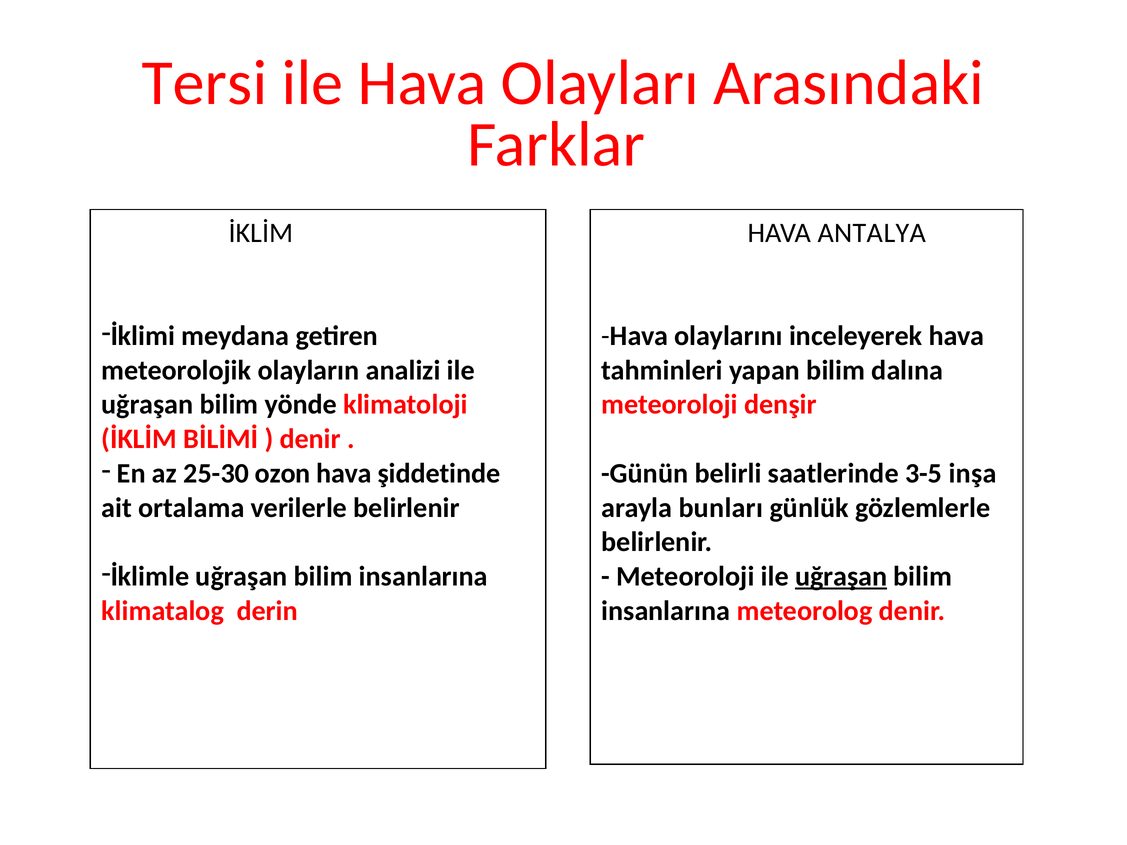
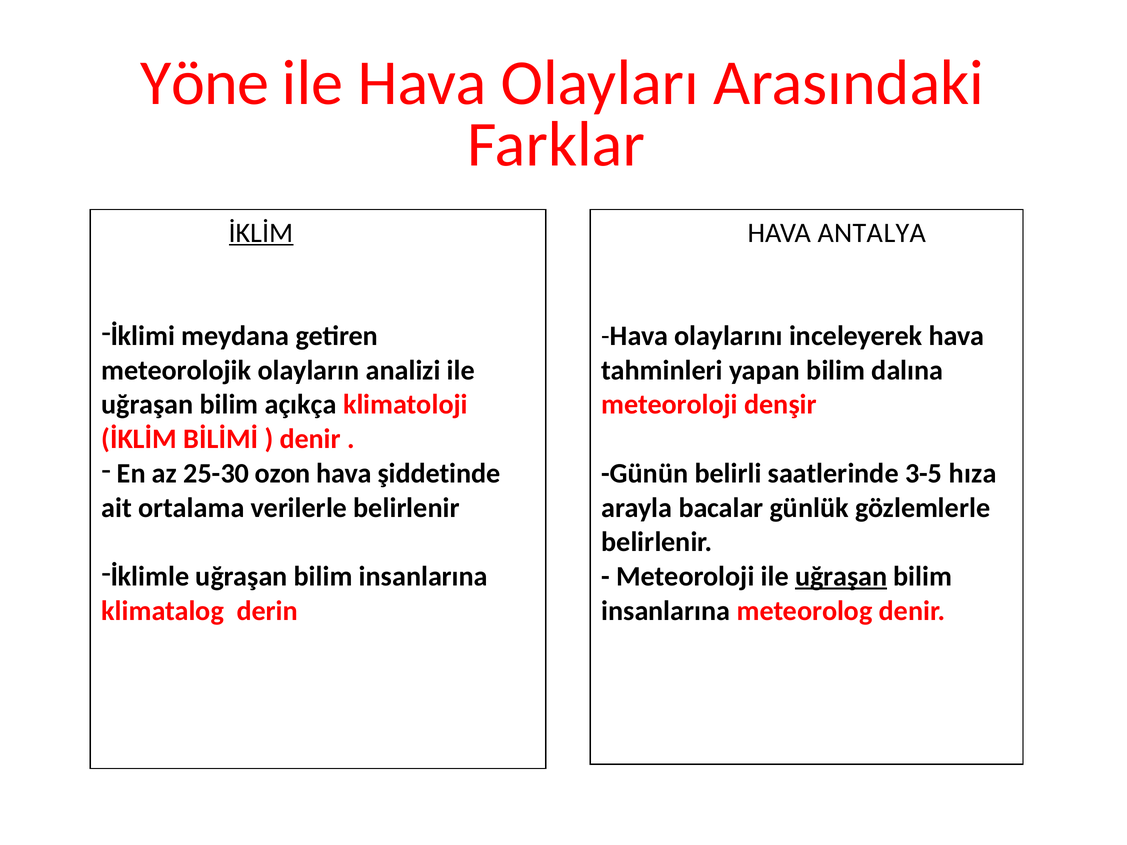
Tersi: Tersi -> Yöne
İKLİM at (261, 233) underline: none -> present
yönde: yönde -> açıkça
inşa: inşa -> hıza
bunları: bunları -> bacalar
